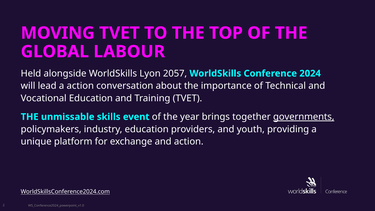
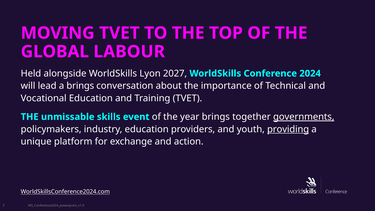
2057: 2057 -> 2027
a action: action -> brings
providing underline: none -> present
